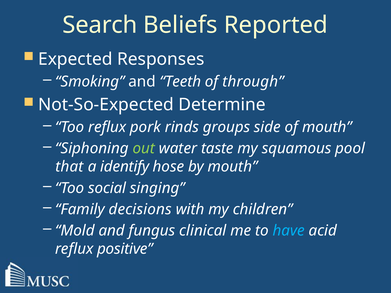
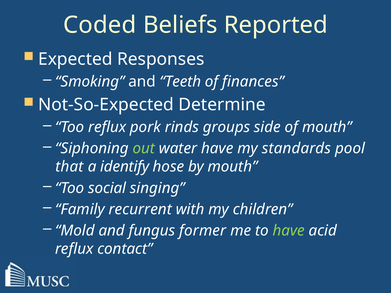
Search: Search -> Coded
through: through -> finances
water taste: taste -> have
squamous: squamous -> standards
decisions: decisions -> recurrent
clinical: clinical -> former
have at (289, 231) colour: light blue -> light green
positive: positive -> contact
